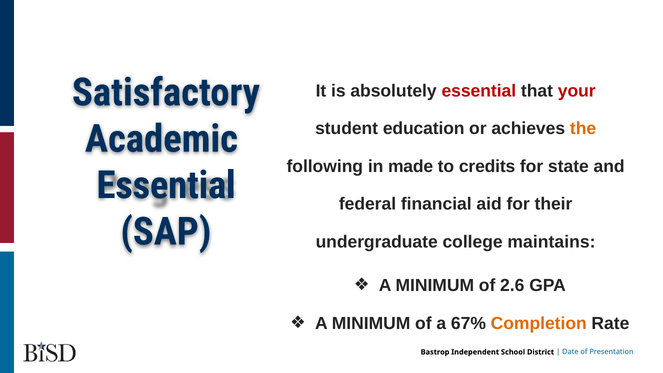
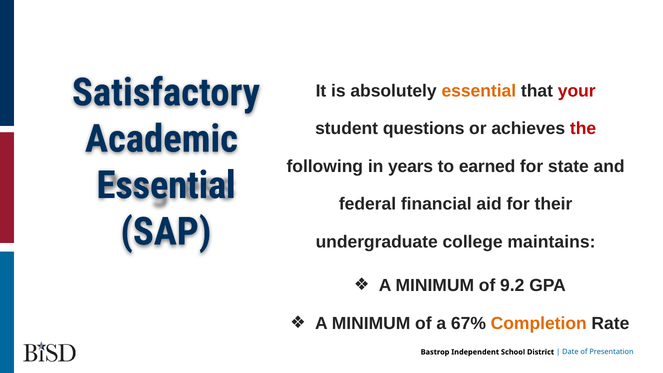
essential at (479, 91) colour: red -> orange
education: education -> questions
the colour: orange -> red
made: made -> years
credits: credits -> earned
2.6: 2.6 -> 9.2
